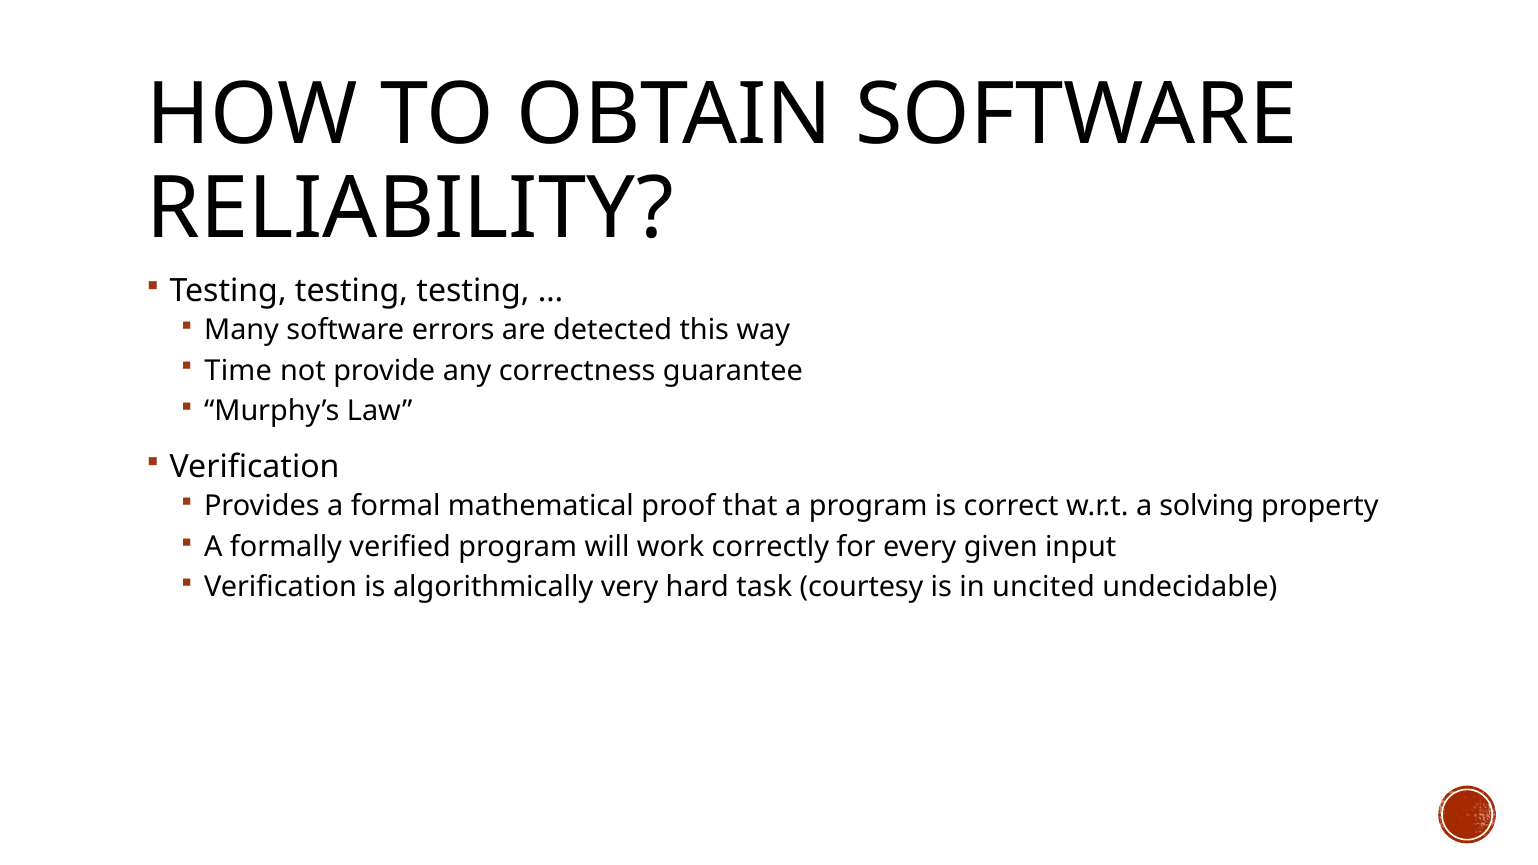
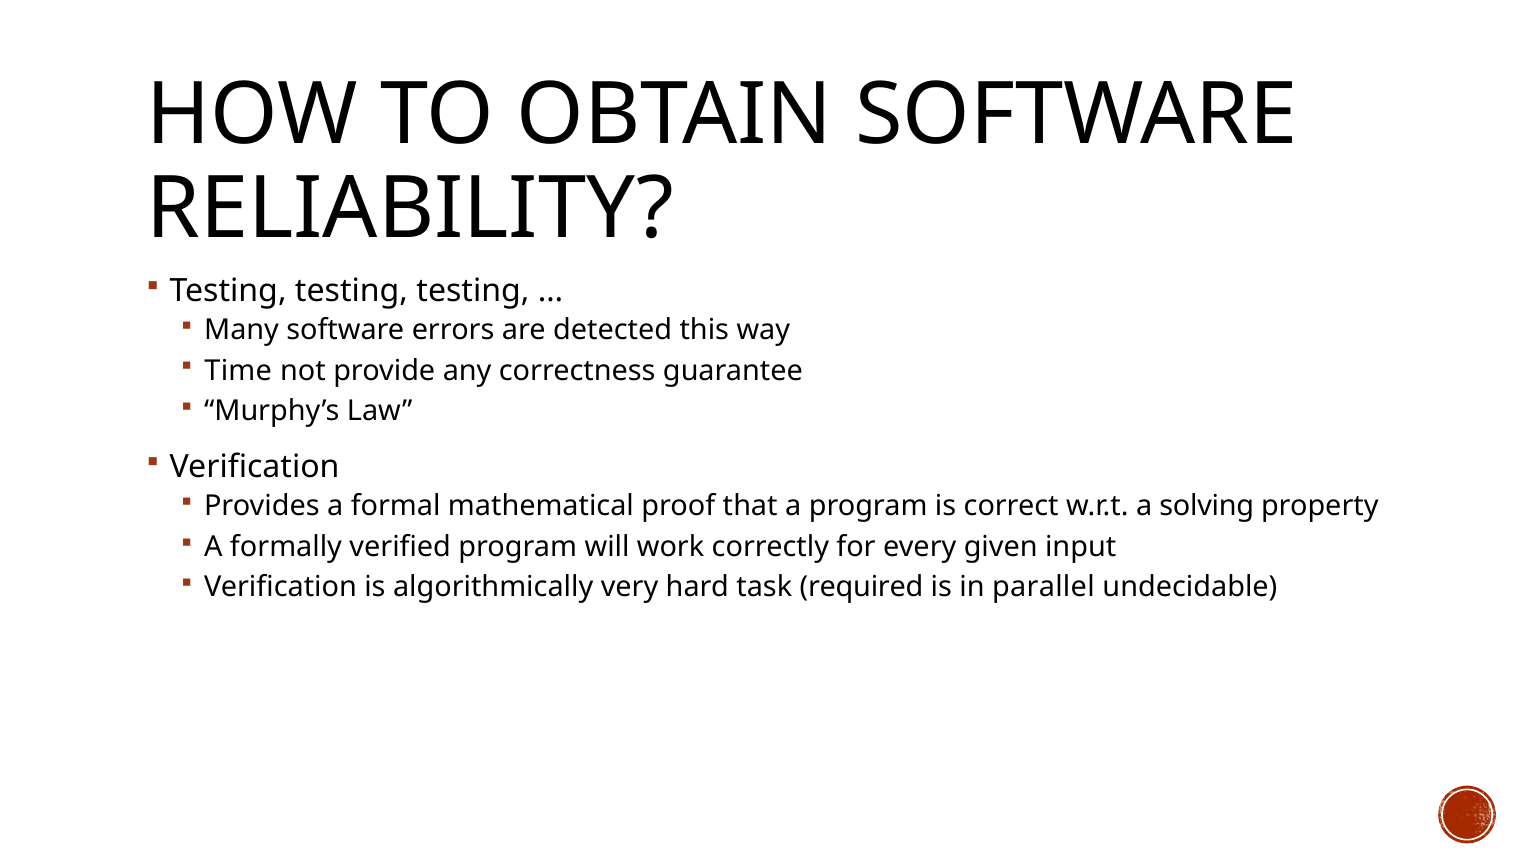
courtesy: courtesy -> required
uncited: uncited -> parallel
